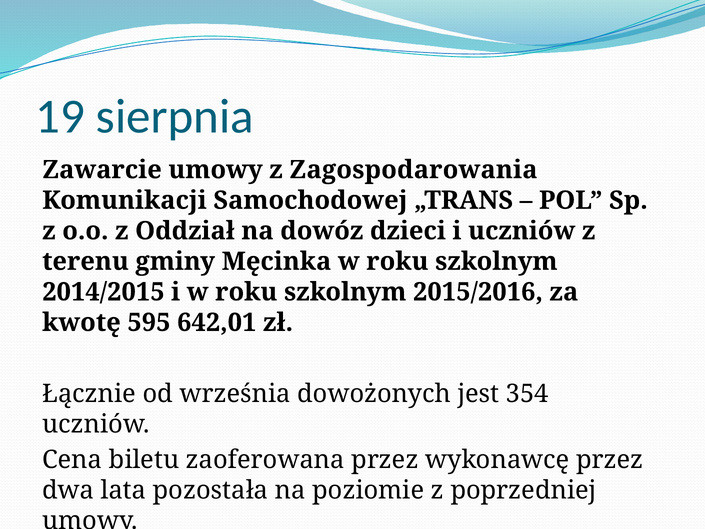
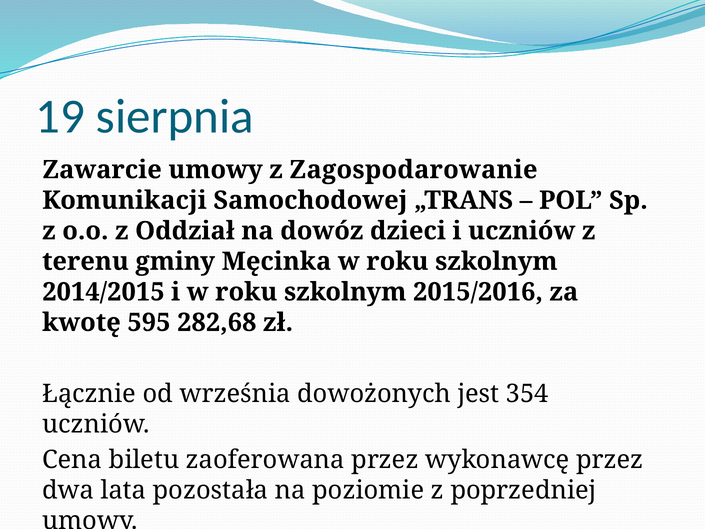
Zagospodarowania: Zagospodarowania -> Zagospodarowanie
642,01: 642,01 -> 282,68
